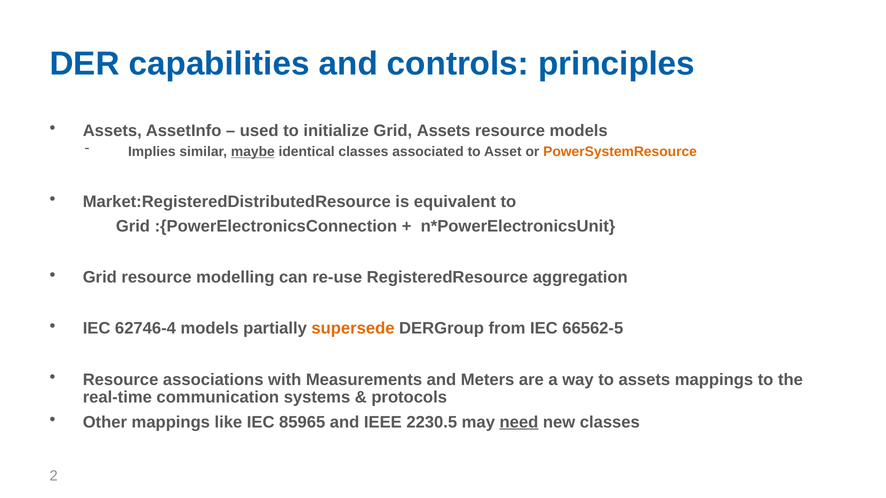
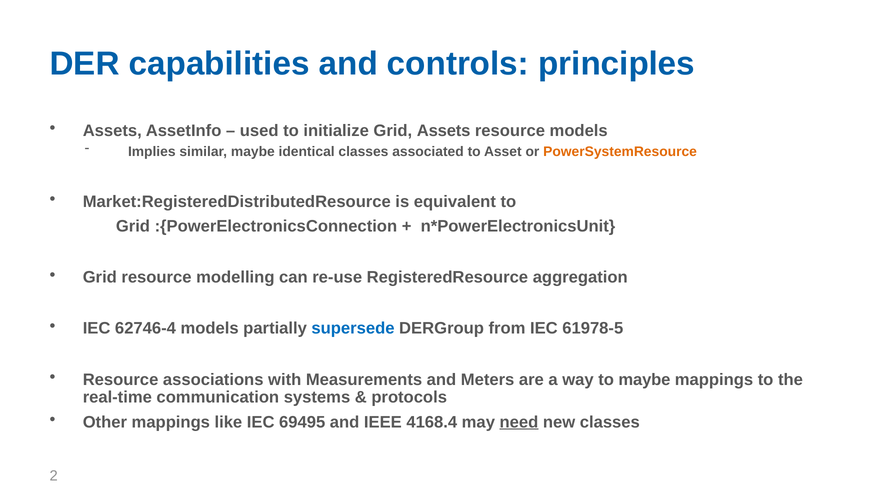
maybe at (253, 152) underline: present -> none
supersede colour: orange -> blue
66562-5: 66562-5 -> 61978-5
to assets: assets -> maybe
85965: 85965 -> 69495
2230.5: 2230.5 -> 4168.4
